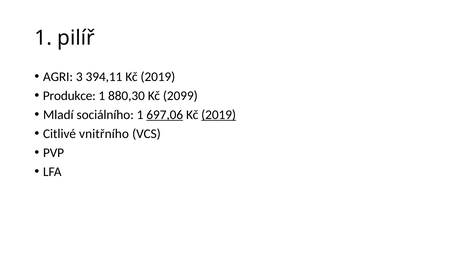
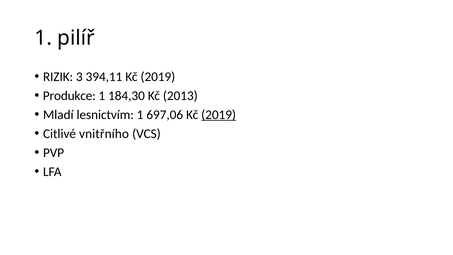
AGRI: AGRI -> RIZIK
880,30: 880,30 -> 184,30
2099: 2099 -> 2013
sociálního: sociálního -> lesnictvím
697,06 underline: present -> none
